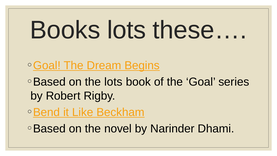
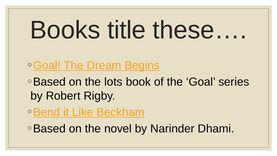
Books lots: lots -> title
